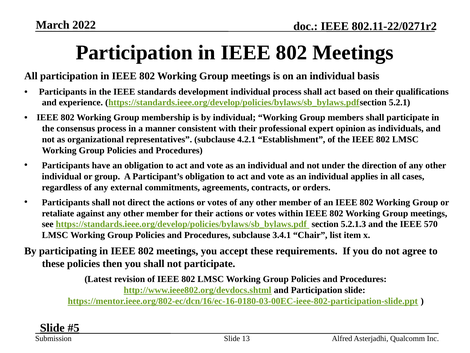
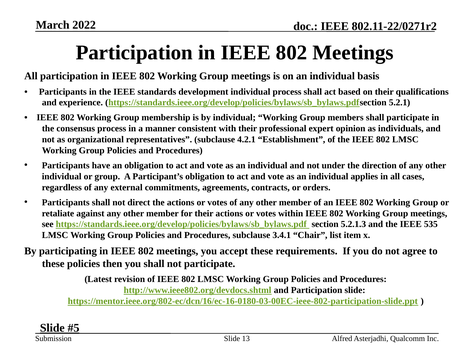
570: 570 -> 535
